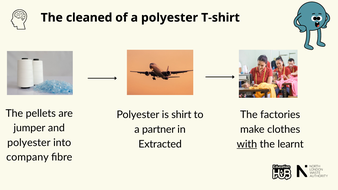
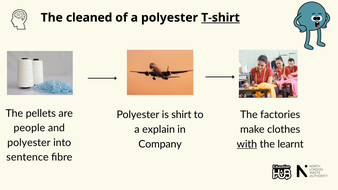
T-shirt underline: none -> present
jumper: jumper -> people
partner: partner -> explain
Extracted: Extracted -> Company
company: company -> sentence
